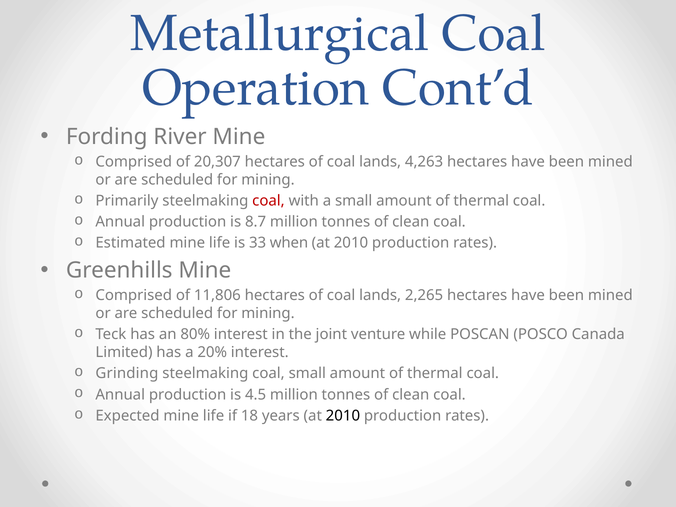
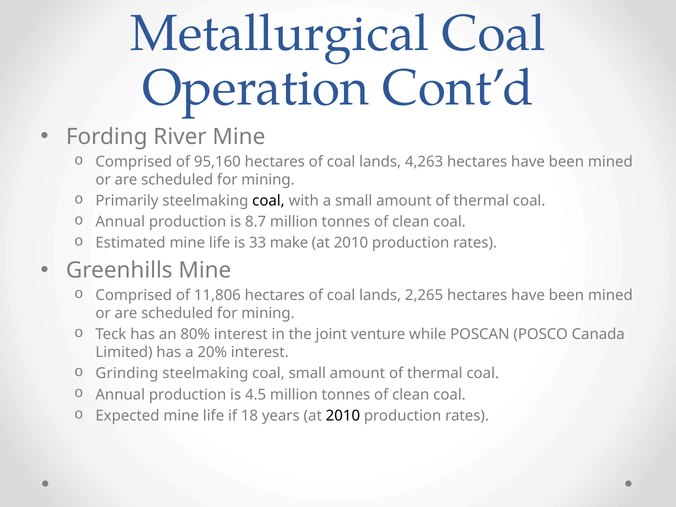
20,307: 20,307 -> 95,160
coal at (268, 201) colour: red -> black
when: when -> make
